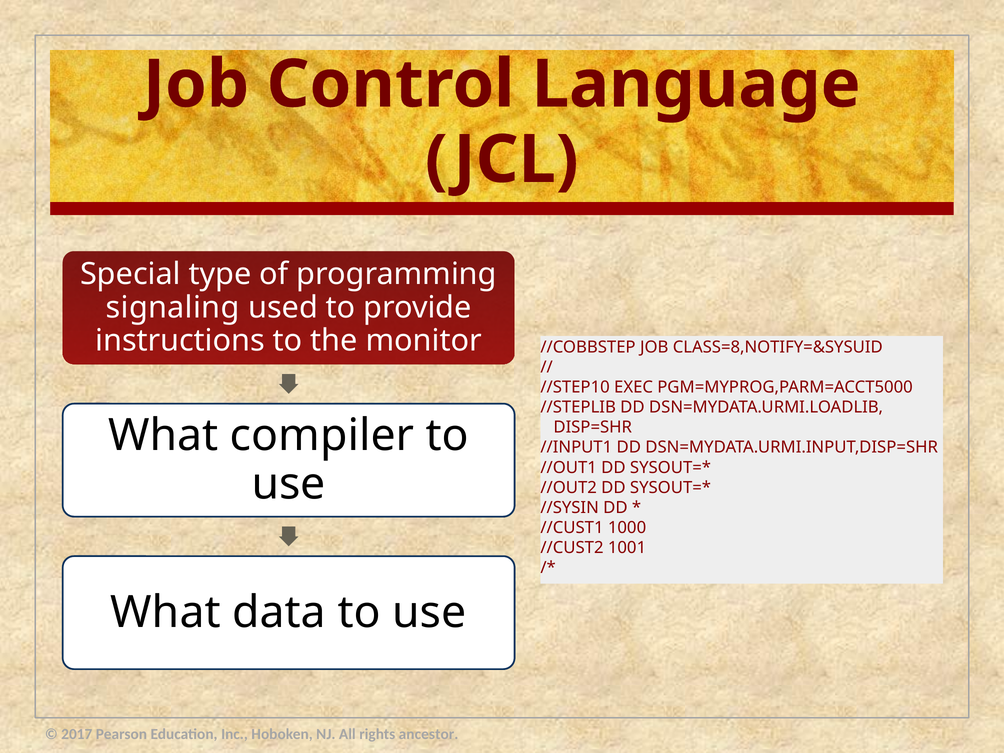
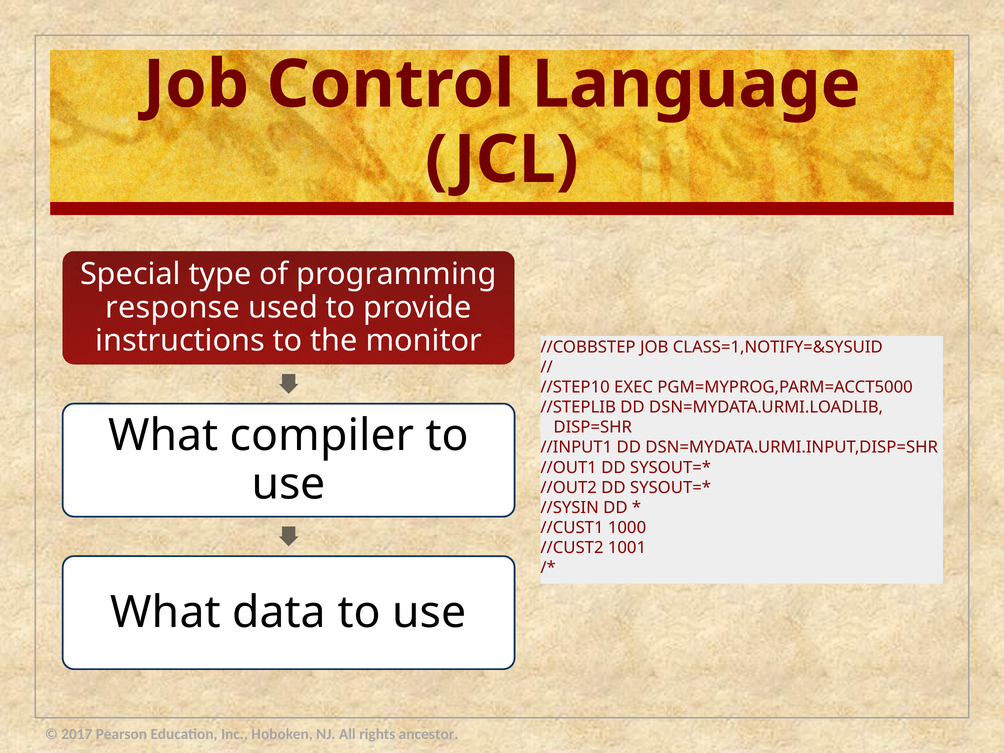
signaling: signaling -> response
CLASS=8,NOTIFY=&SYSUID: CLASS=8,NOTIFY=&SYSUID -> CLASS=1,NOTIFY=&SYSUID
